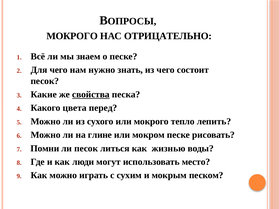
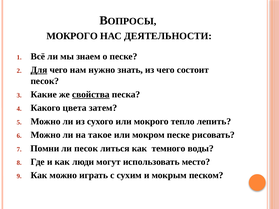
ОТРИЦАТЕЛЬНО: ОТРИЦАТЕЛЬНО -> ДЕЯТЕЛЬНОСТИ
Для underline: none -> present
перед: перед -> затем
глине: глине -> такое
жизнью: жизнью -> темного
